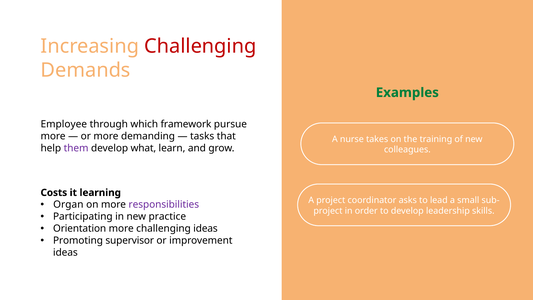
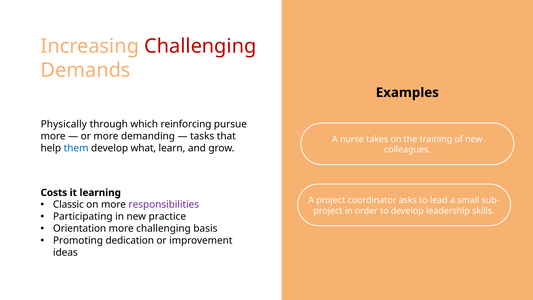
Examples colour: green -> black
Employee: Employee -> Physically
framework: framework -> reinforcing
them colour: purple -> blue
Organ: Organ -> Classic
challenging ideas: ideas -> basis
supervisor: supervisor -> dedication
